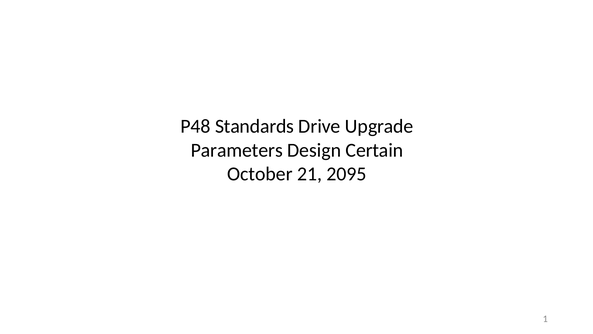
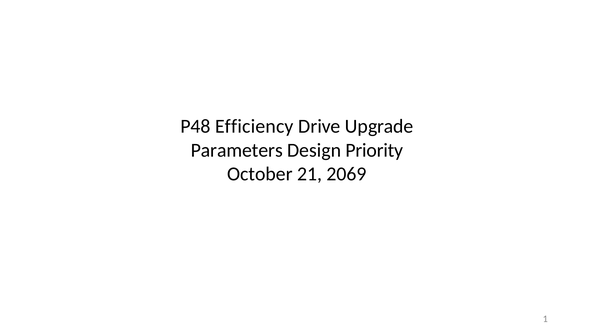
Standards: Standards -> Efficiency
Certain: Certain -> Priority
2095: 2095 -> 2069
